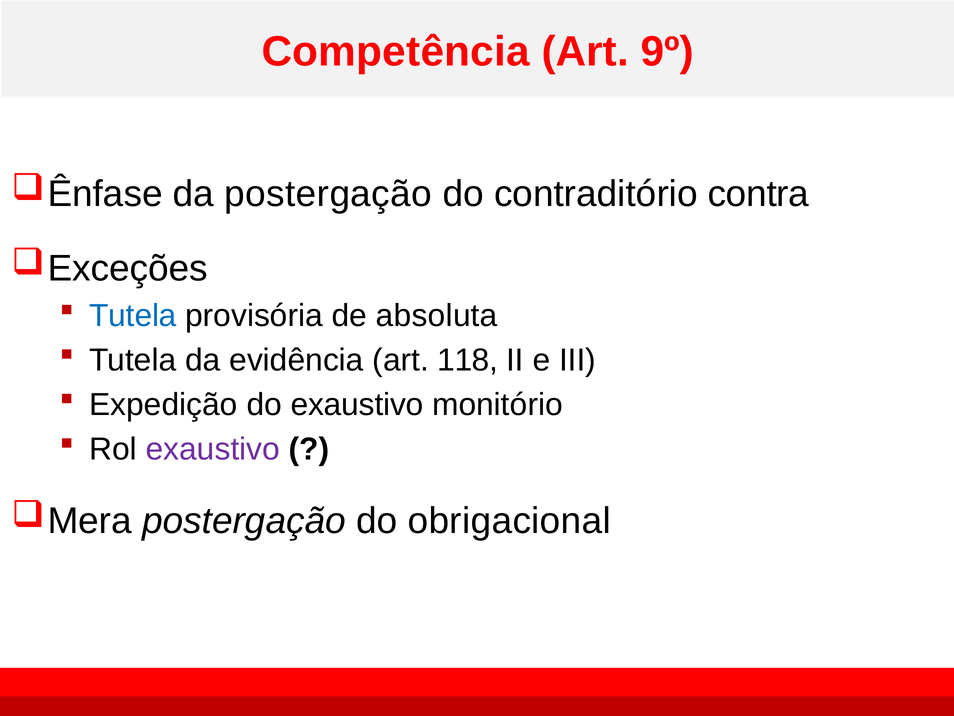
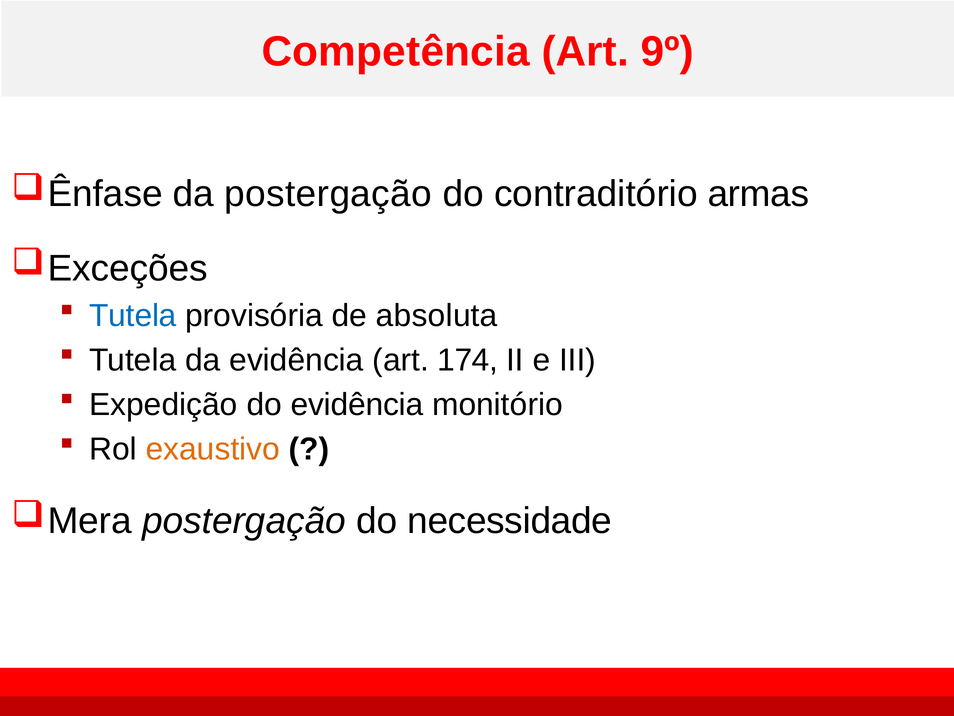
contra: contra -> armas
118: 118 -> 174
do exaustivo: exaustivo -> evidência
exaustivo at (213, 449) colour: purple -> orange
obrigacional: obrigacional -> necessidade
